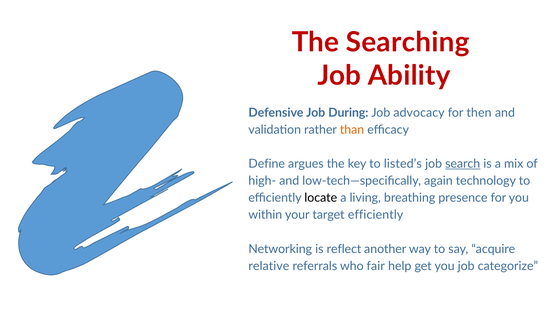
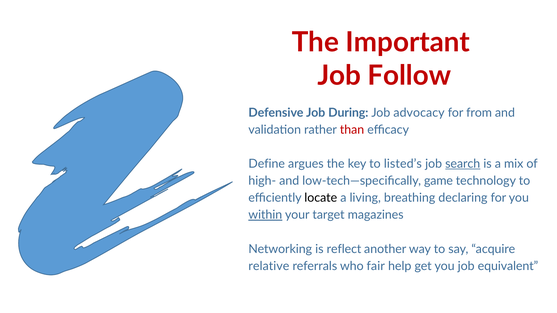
Searching: Searching -> Important
Ability: Ability -> Follow
then: then -> from
than colour: orange -> red
again: again -> game
presence: presence -> declaring
within underline: none -> present
target efficiently: efficiently -> magazines
categorize: categorize -> equivalent
